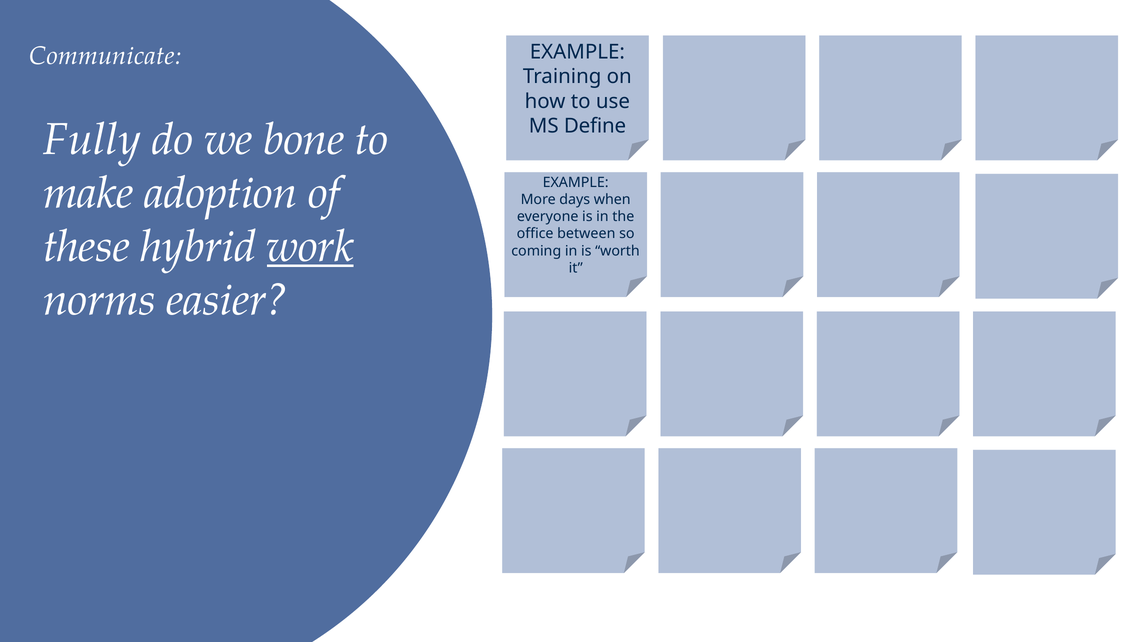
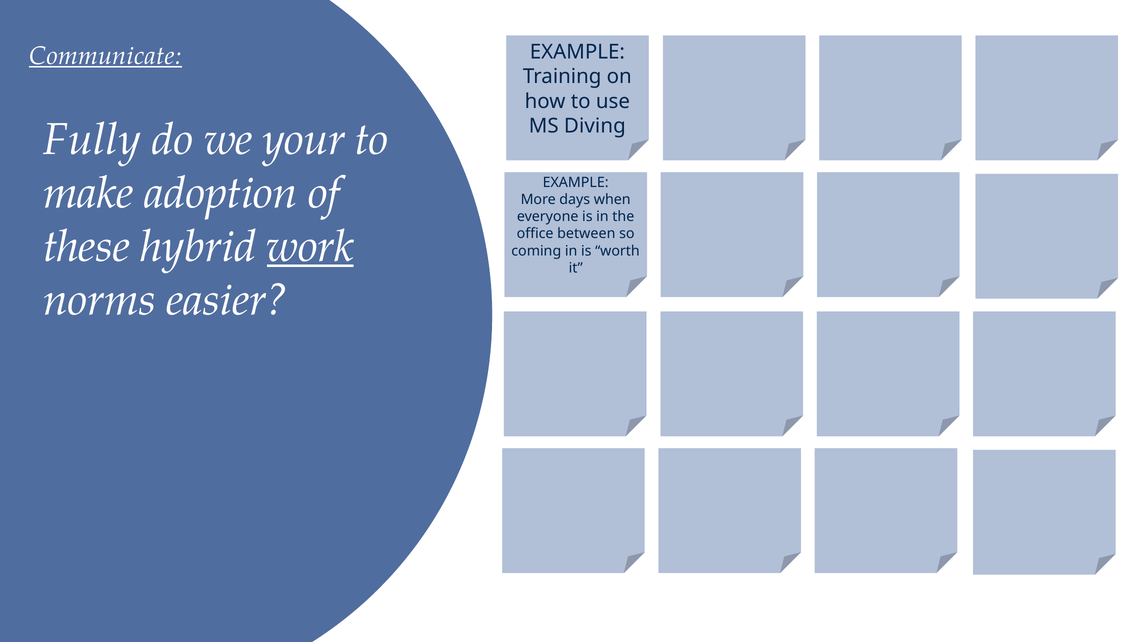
Communicate underline: none -> present
Define: Define -> Diving
bone: bone -> your
